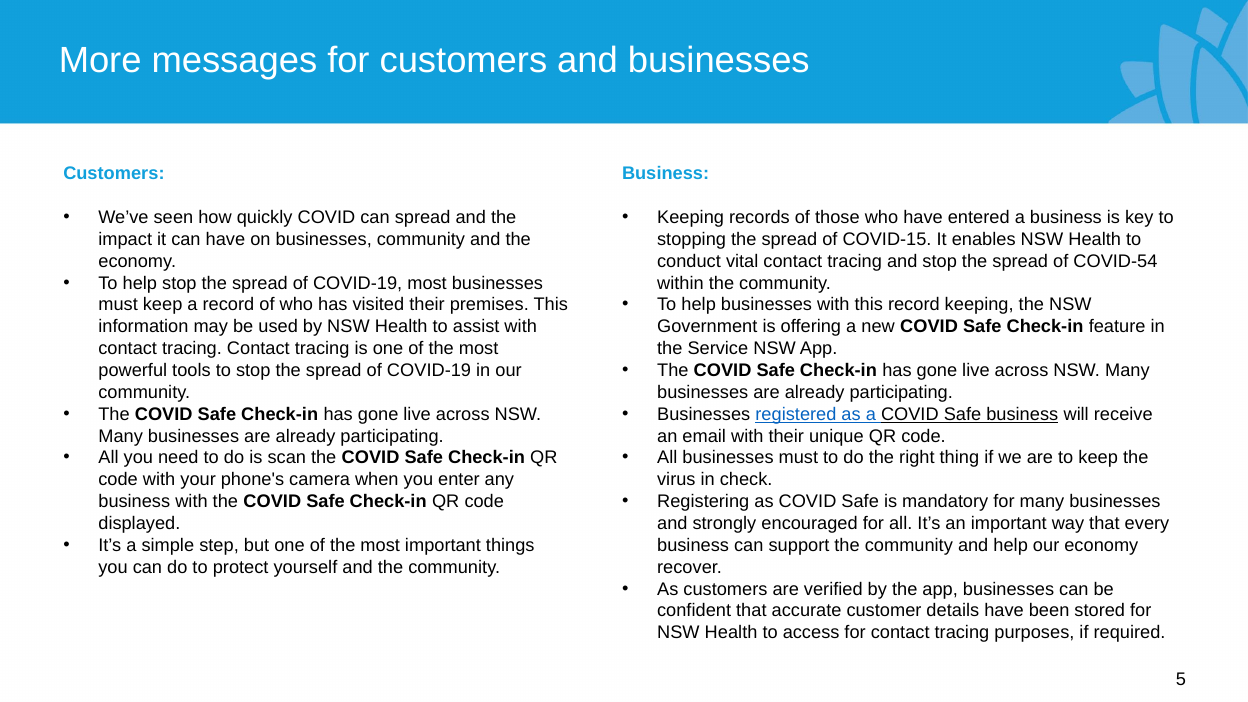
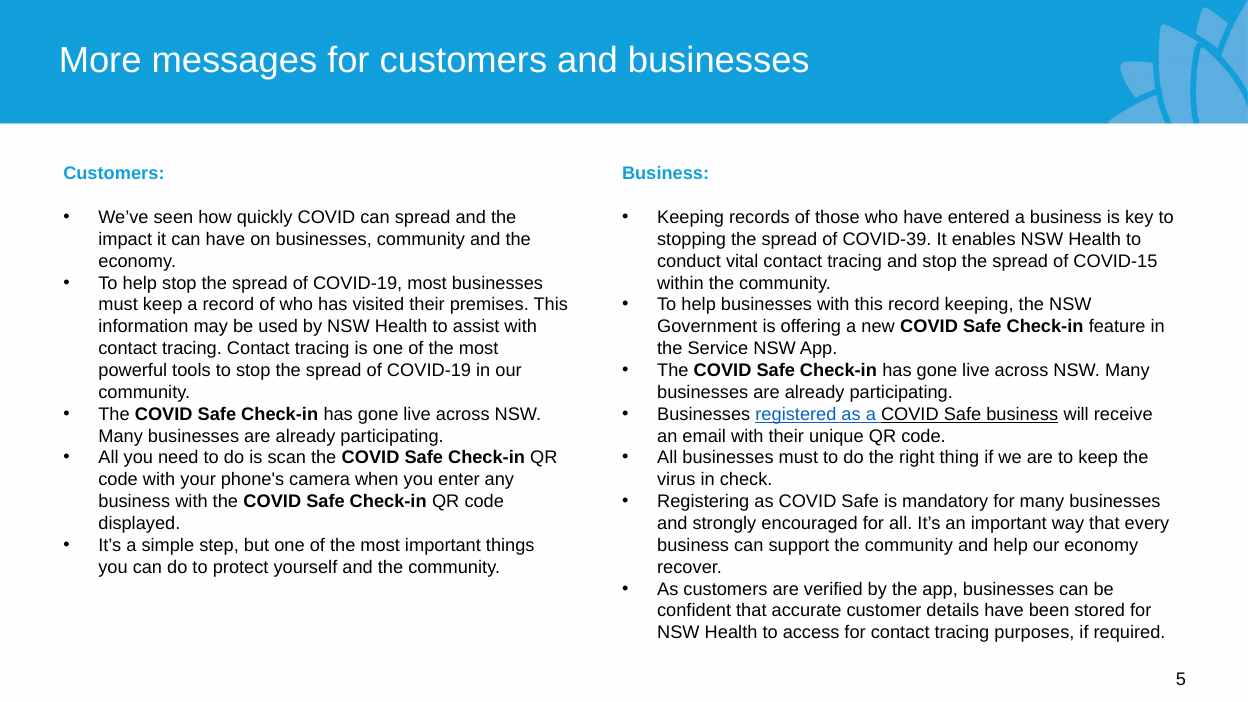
COVID-15: COVID-15 -> COVID-39
COVID-54: COVID-54 -> COVID-15
